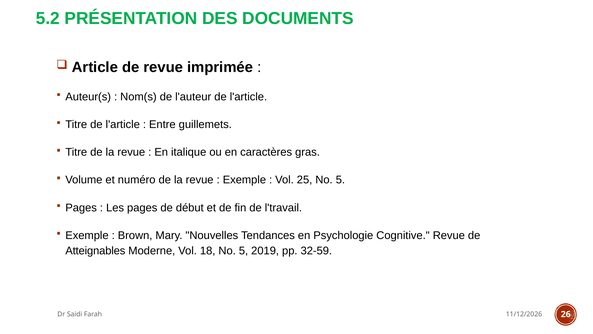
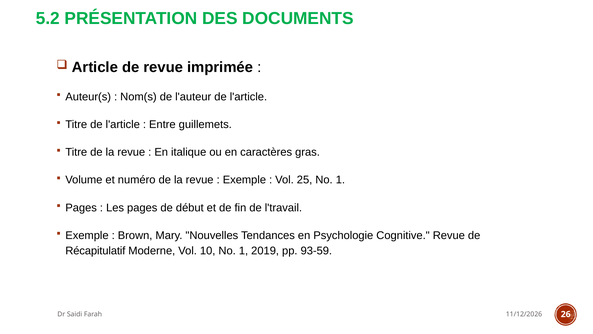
25 No 5: 5 -> 1
Atteignables: Atteignables -> Récapitulatif
18: 18 -> 10
5 at (243, 250): 5 -> 1
32-59: 32-59 -> 93-59
